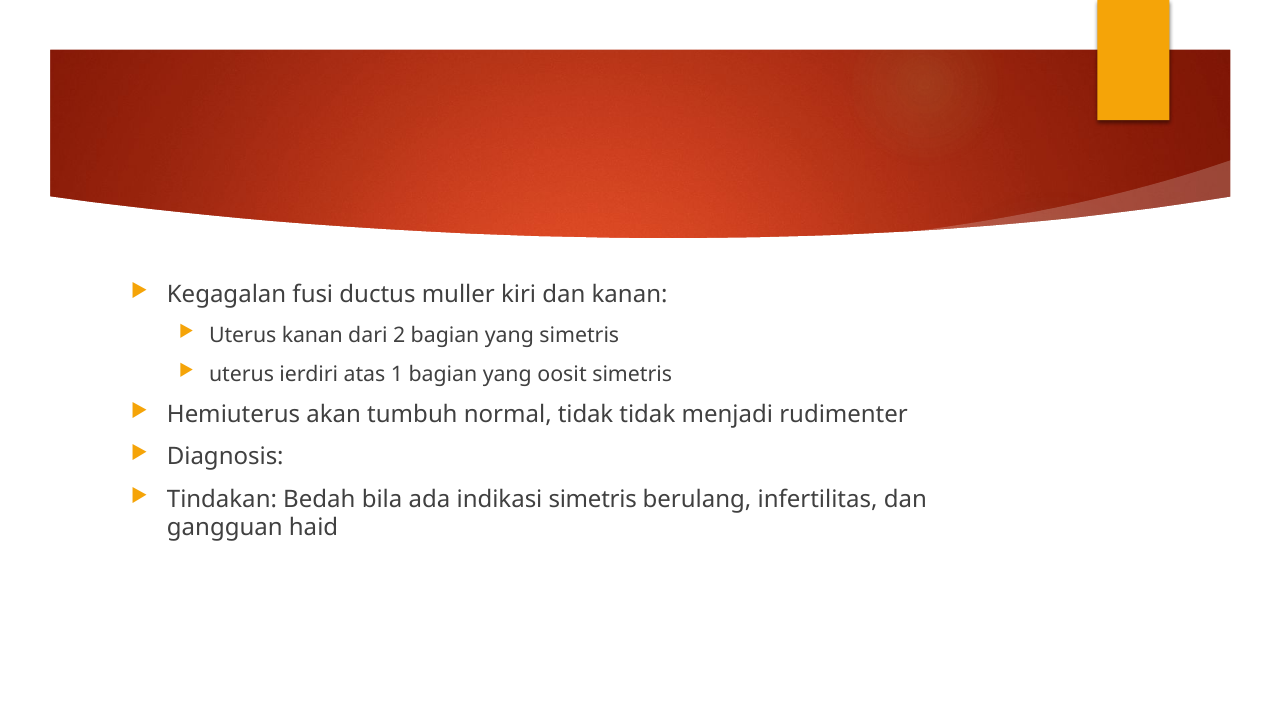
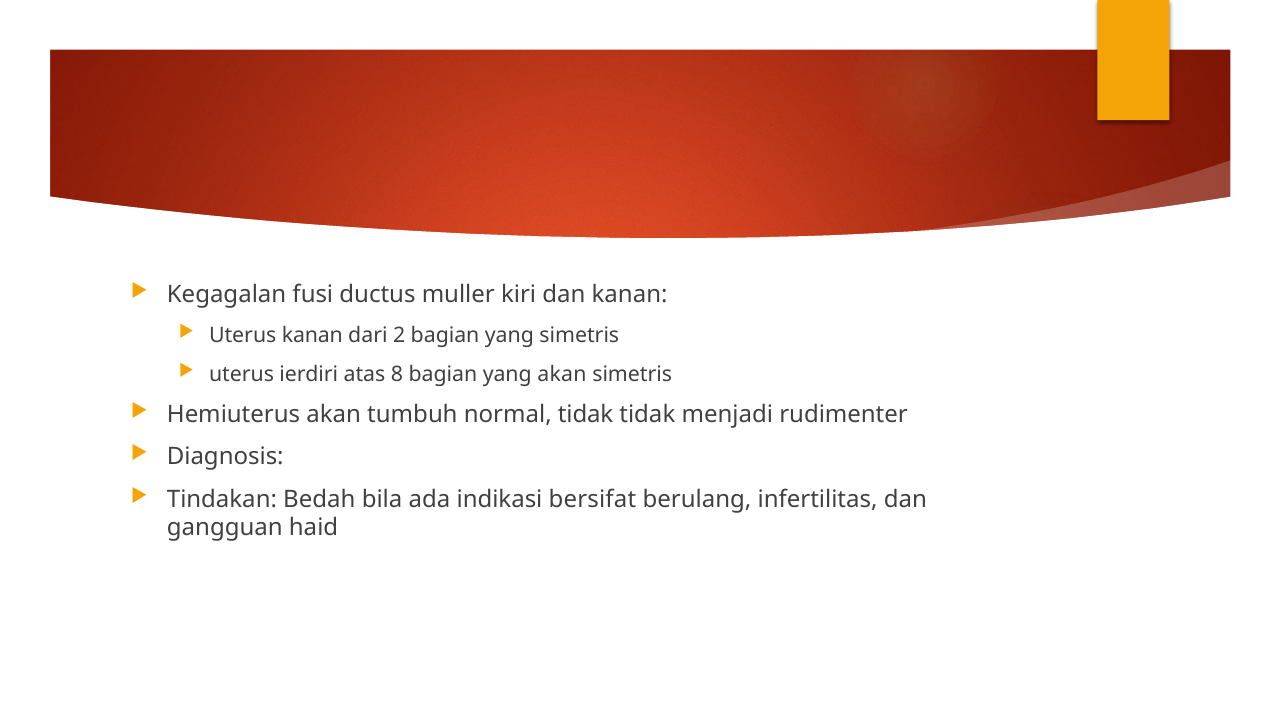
1: 1 -> 8
yang oosit: oosit -> akan
indikasi simetris: simetris -> bersifat
